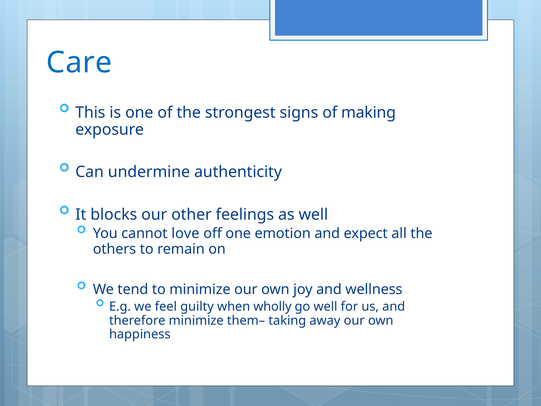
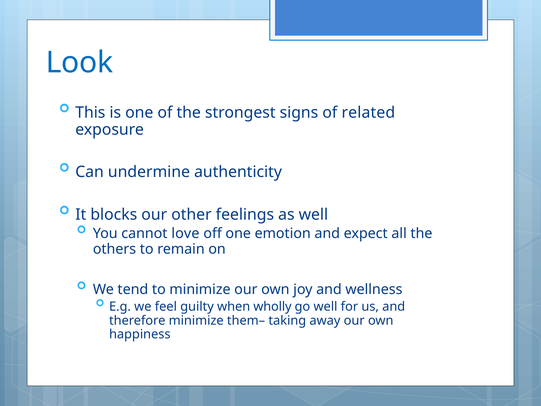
Care: Care -> Look
making: making -> related
